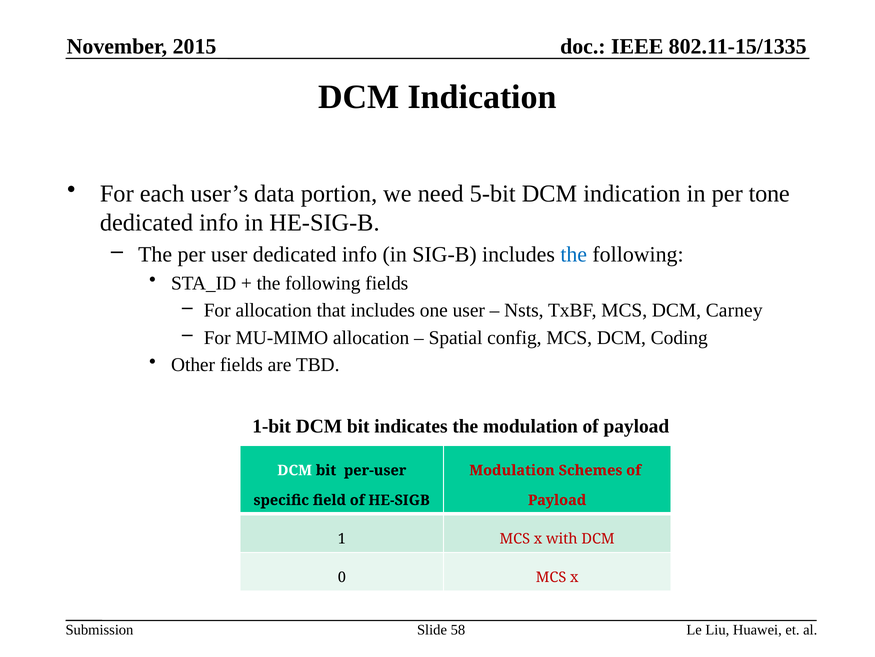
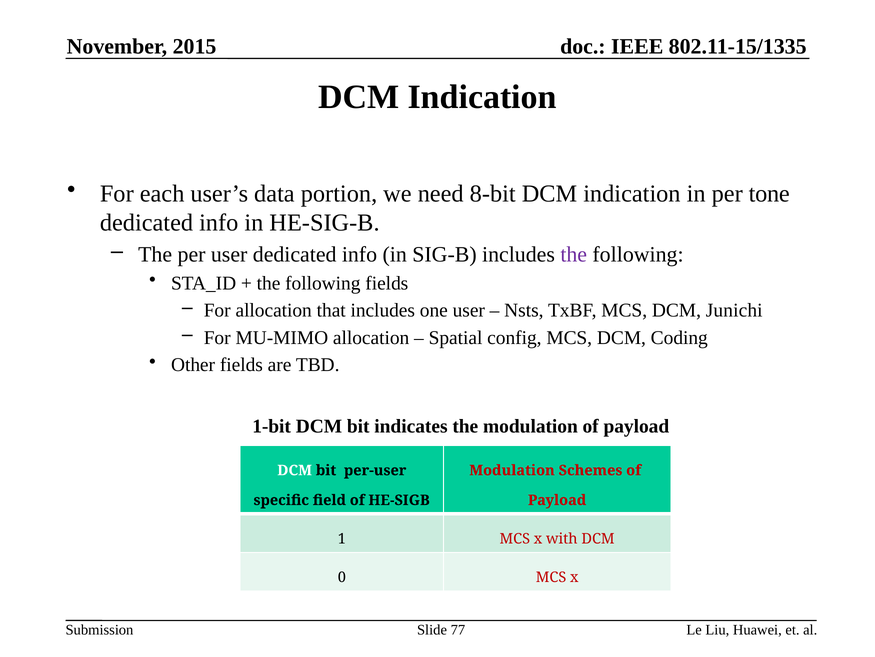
5-bit: 5-bit -> 8-bit
the at (574, 254) colour: blue -> purple
Carney: Carney -> Junichi
58: 58 -> 77
